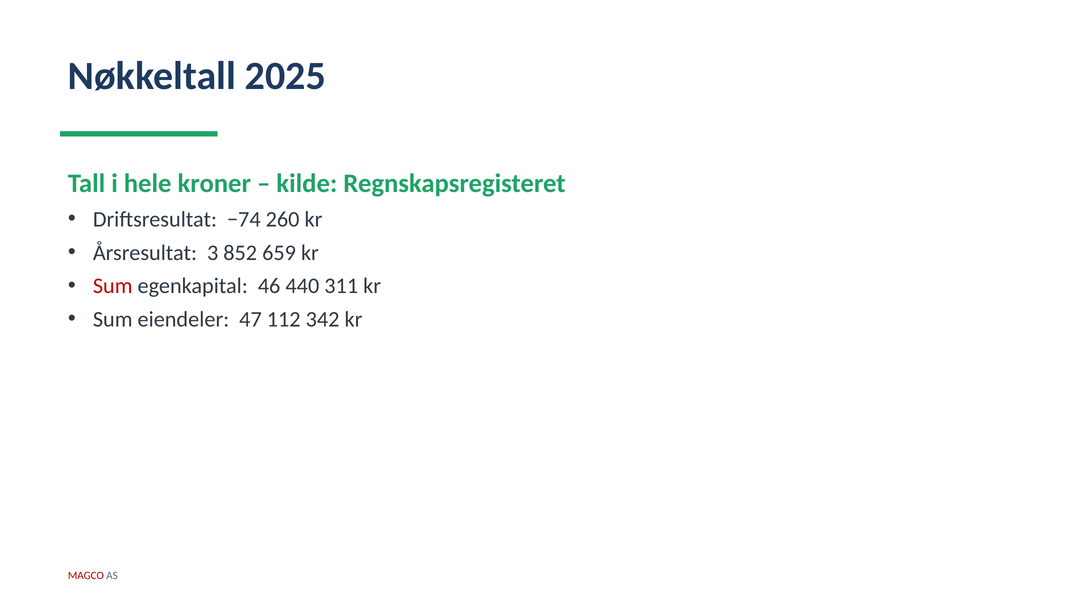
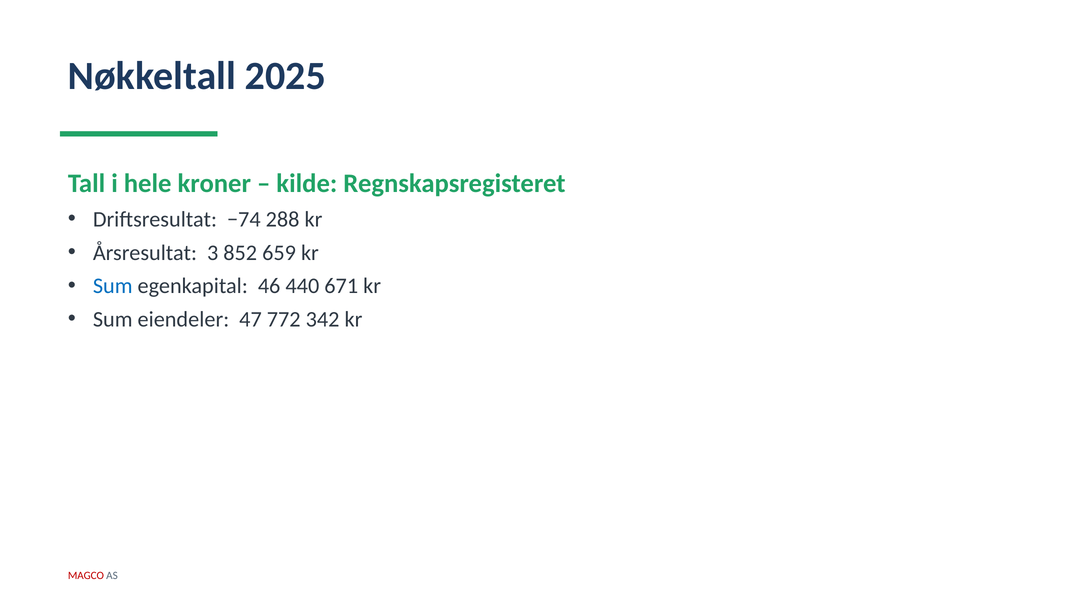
260: 260 -> 288
Sum at (113, 286) colour: red -> blue
311: 311 -> 671
112: 112 -> 772
